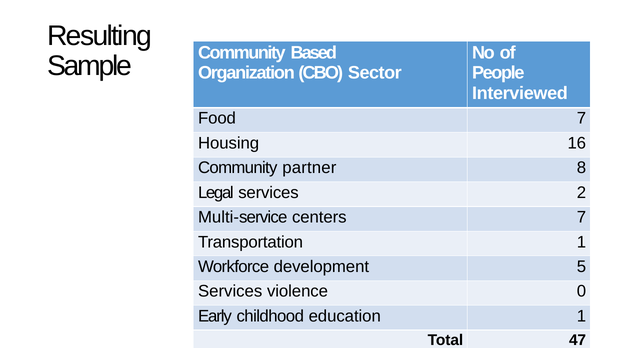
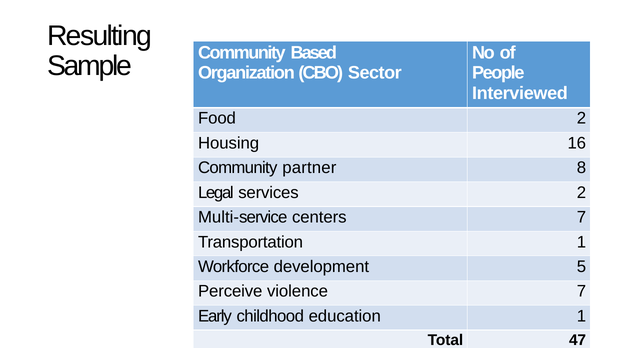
Food 7: 7 -> 2
Services at (230, 292): Services -> Perceive
violence 0: 0 -> 7
